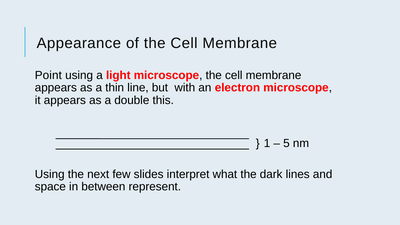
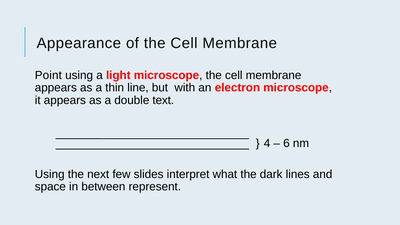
this: this -> text
1: 1 -> 4
5: 5 -> 6
